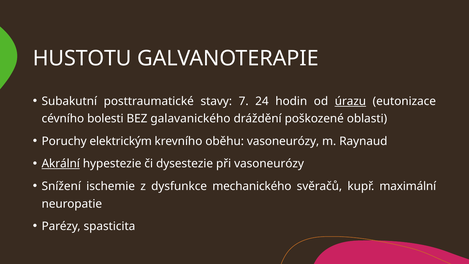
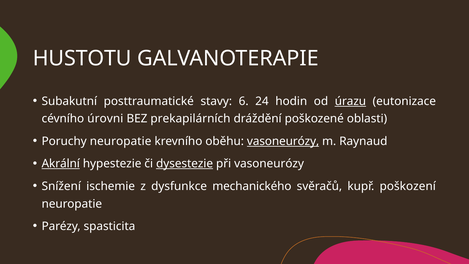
7: 7 -> 6
bolesti: bolesti -> úrovni
galavanického: galavanického -> prekapilárních
Poruchy elektrickým: elektrickým -> neuropatie
vasoneurózy at (283, 141) underline: none -> present
dysestezie underline: none -> present
maximální: maximální -> poškození
